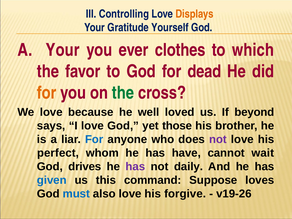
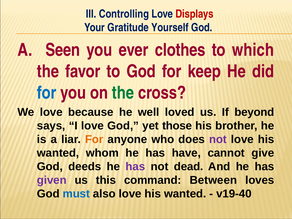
Displays colour: orange -> red
A Your: Your -> Seen
dead: dead -> keep
for at (47, 93) colour: orange -> blue
For at (94, 139) colour: blue -> orange
perfect at (58, 153): perfect -> wanted
wait: wait -> give
drives: drives -> deeds
daily: daily -> dead
given colour: blue -> purple
Suppose: Suppose -> Between
also love his forgive: forgive -> wanted
v19-26: v19-26 -> v19-40
